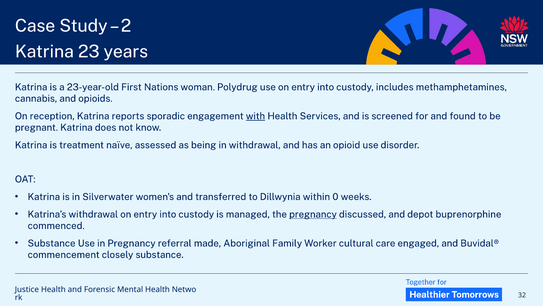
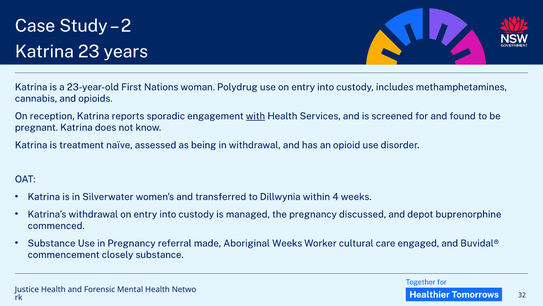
0: 0 -> 4
pregnancy at (313, 214) underline: present -> none
Aboriginal Family: Family -> Weeks
